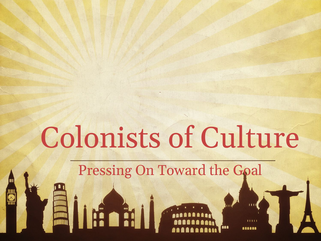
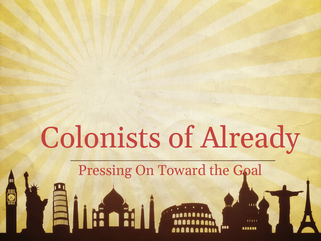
Culture: Culture -> Already
